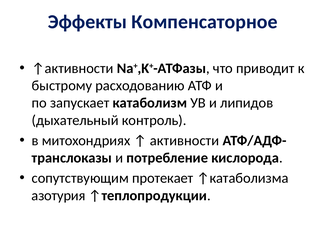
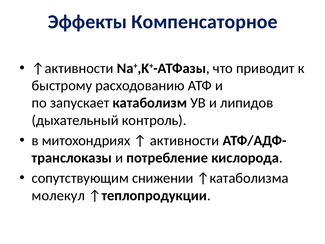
протекает: протекает -> снижении
азотурия: азотурия -> молекул
